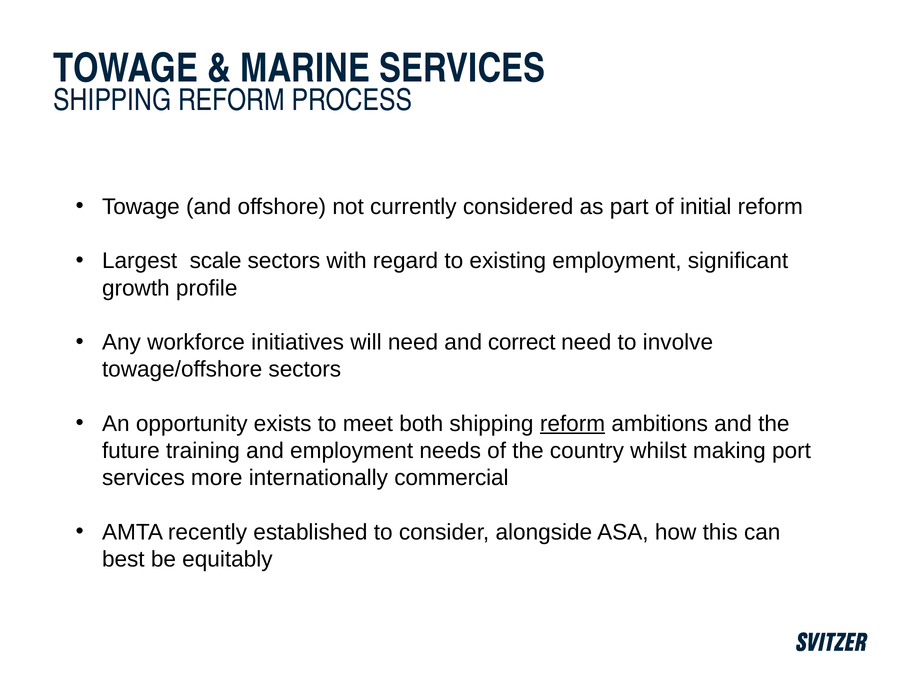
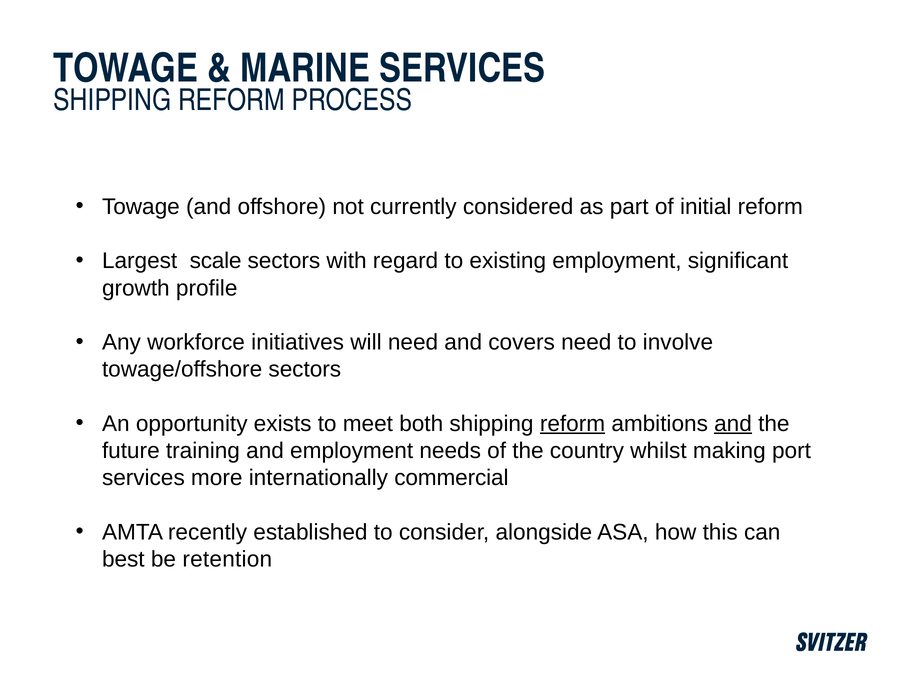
correct: correct -> covers
and at (733, 424) underline: none -> present
equitably: equitably -> retention
